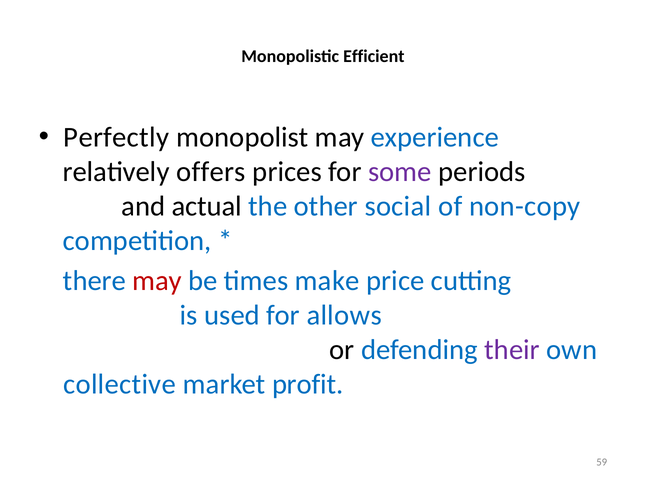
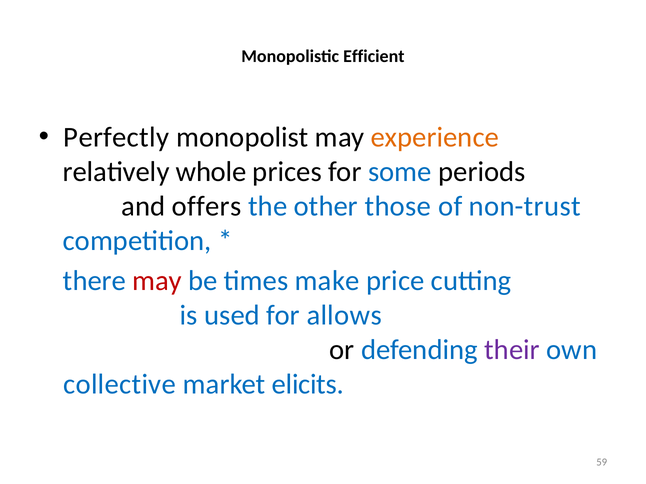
experience colour: blue -> orange
offers: offers -> whole
some colour: purple -> blue
actual: actual -> offers
social: social -> those
non-copy: non-copy -> non-trust
profit: profit -> elicits
